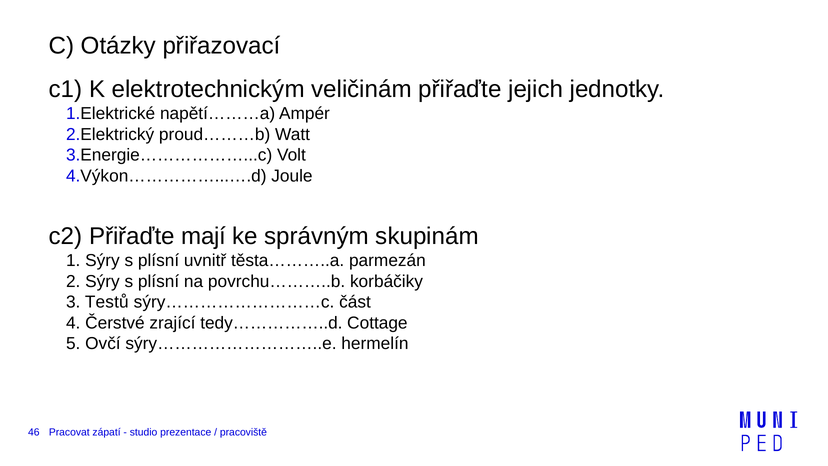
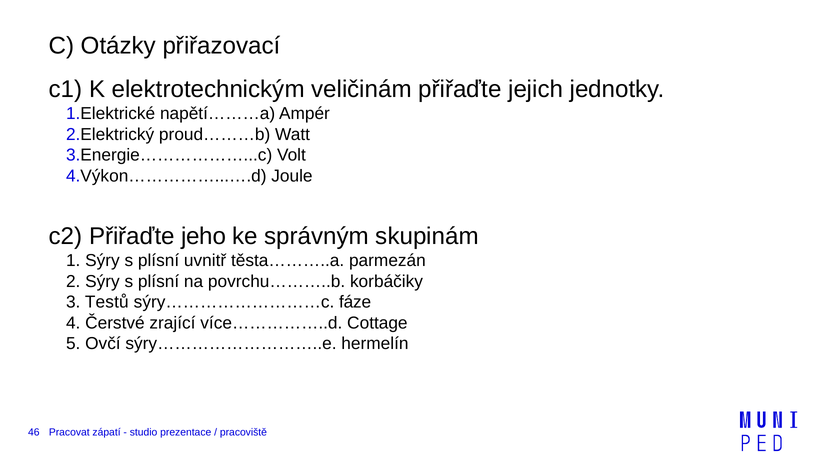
mají: mají -> jeho
část: část -> fáze
tedy……………..d: tedy……………..d -> více……………..d
